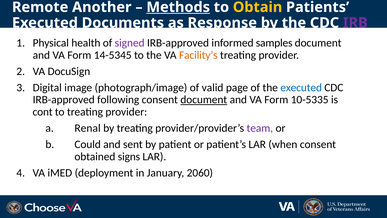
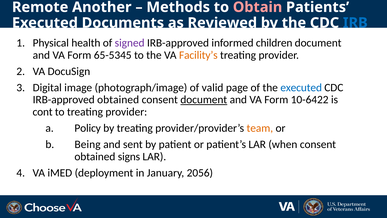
Methods underline: present -> none
Obtain colour: yellow -> pink
Response: Response -> Reviewed
IRB colour: purple -> blue
samples: samples -> children
14-5345: 14-5345 -> 65-5345
IRB-approved following: following -> obtained
10-5335: 10-5335 -> 10-6422
Renal: Renal -> Policy
team colour: purple -> orange
Could: Could -> Being
2060: 2060 -> 2056
